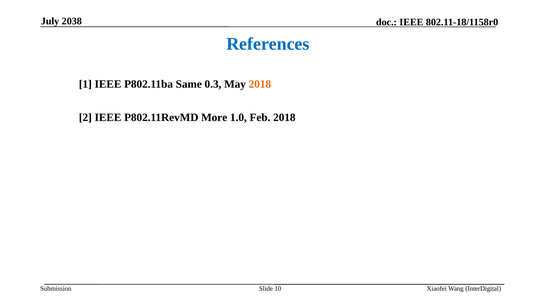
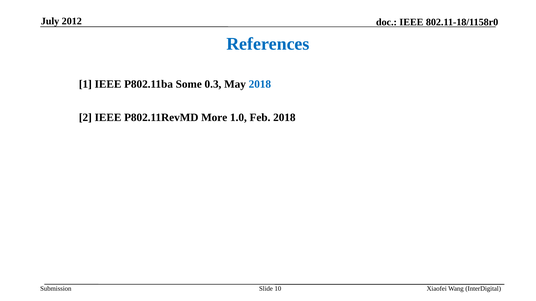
2038: 2038 -> 2012
Same: Same -> Some
2018 at (260, 84) colour: orange -> blue
